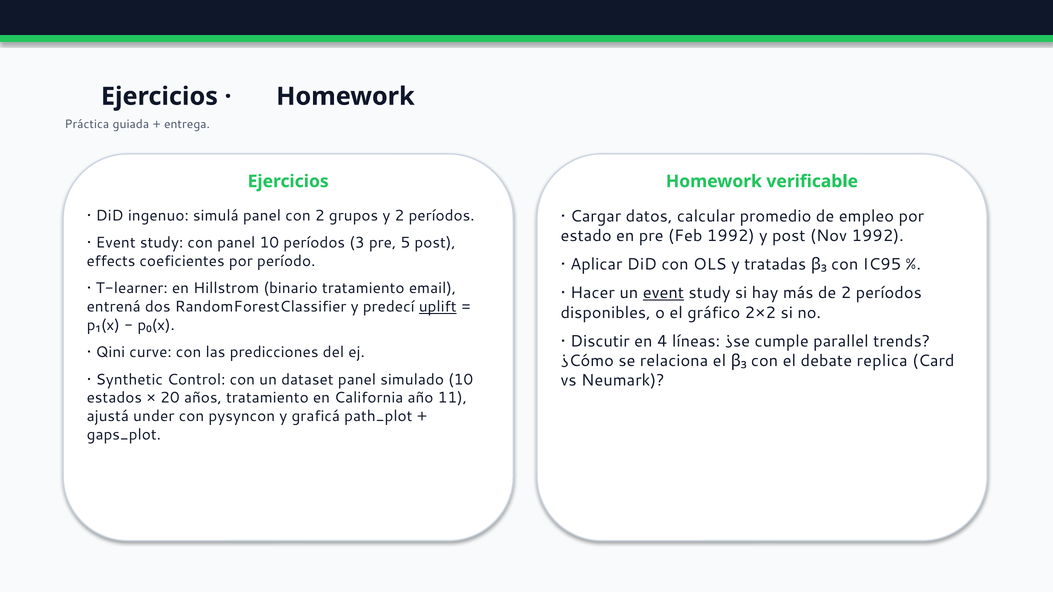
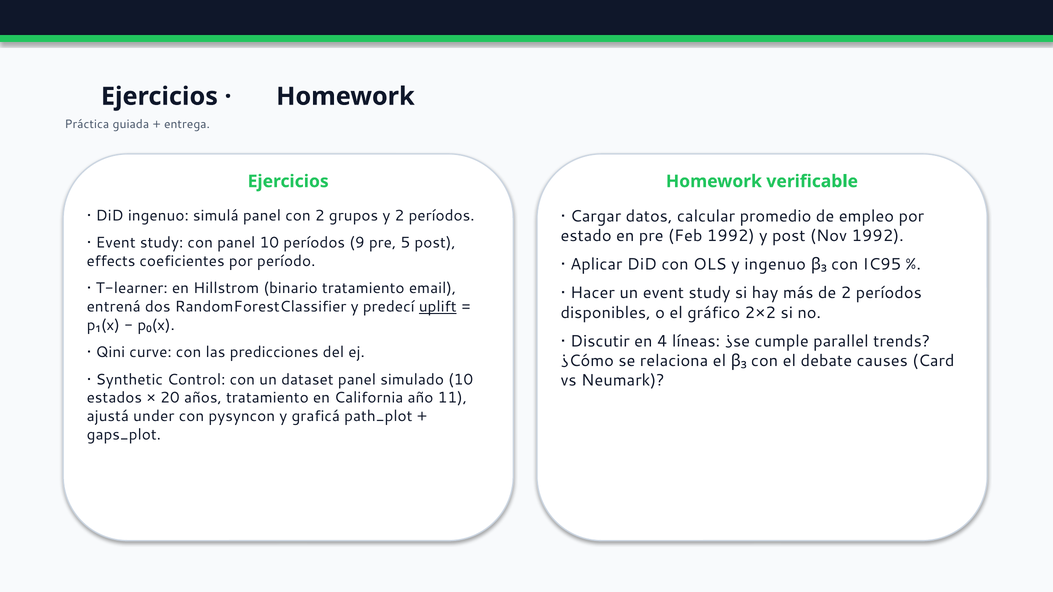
3: 3 -> 9
y tratadas: tratadas -> ingenuo
event at (663, 293) underline: present -> none
replica: replica -> causes
